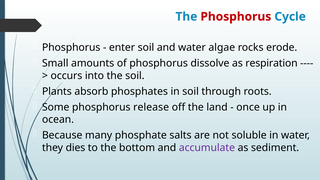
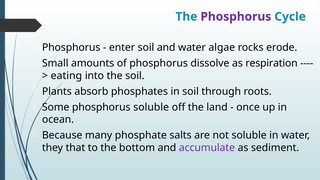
Phosphorus at (236, 17) colour: red -> purple
occurs: occurs -> eating
phosphorus release: release -> soluble
dies: dies -> that
